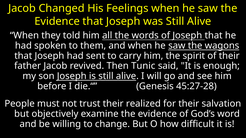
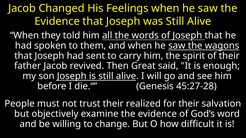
Tunic: Tunic -> Great
